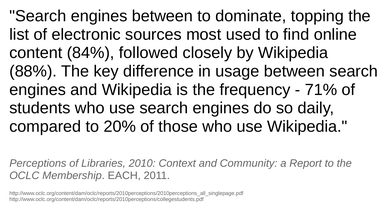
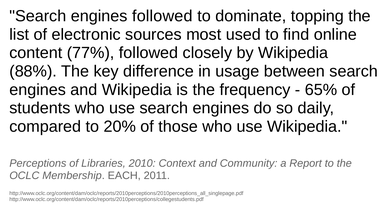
engines between: between -> followed
84%: 84% -> 77%
71%: 71% -> 65%
